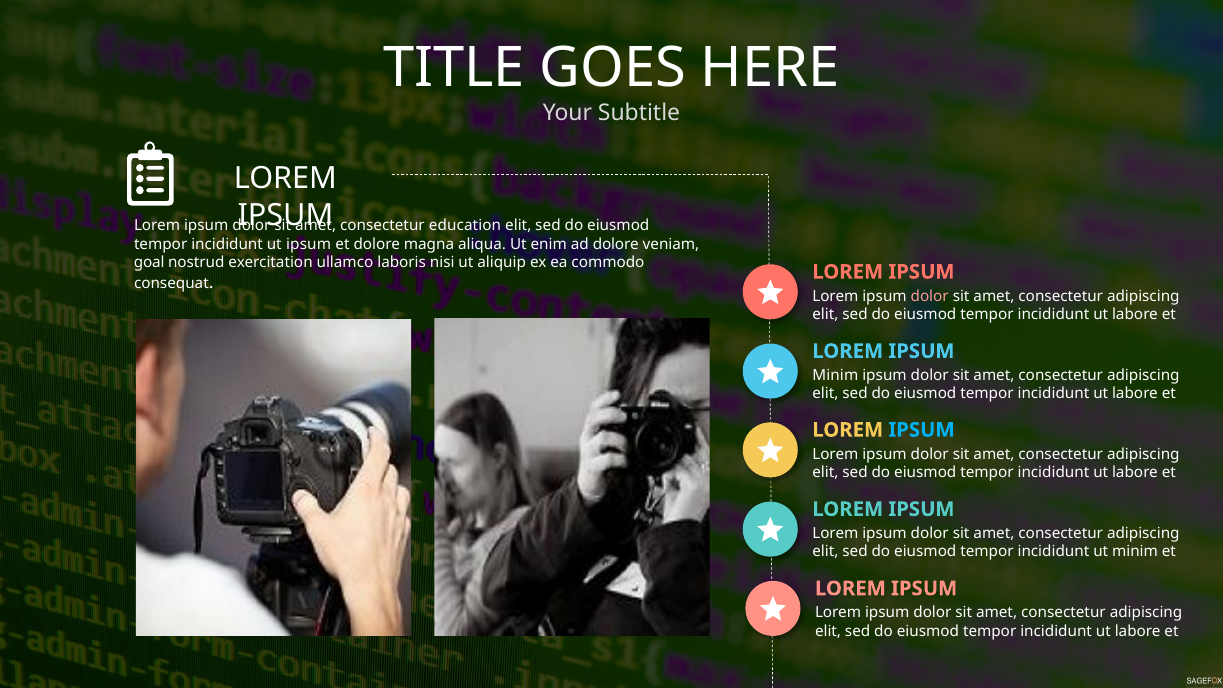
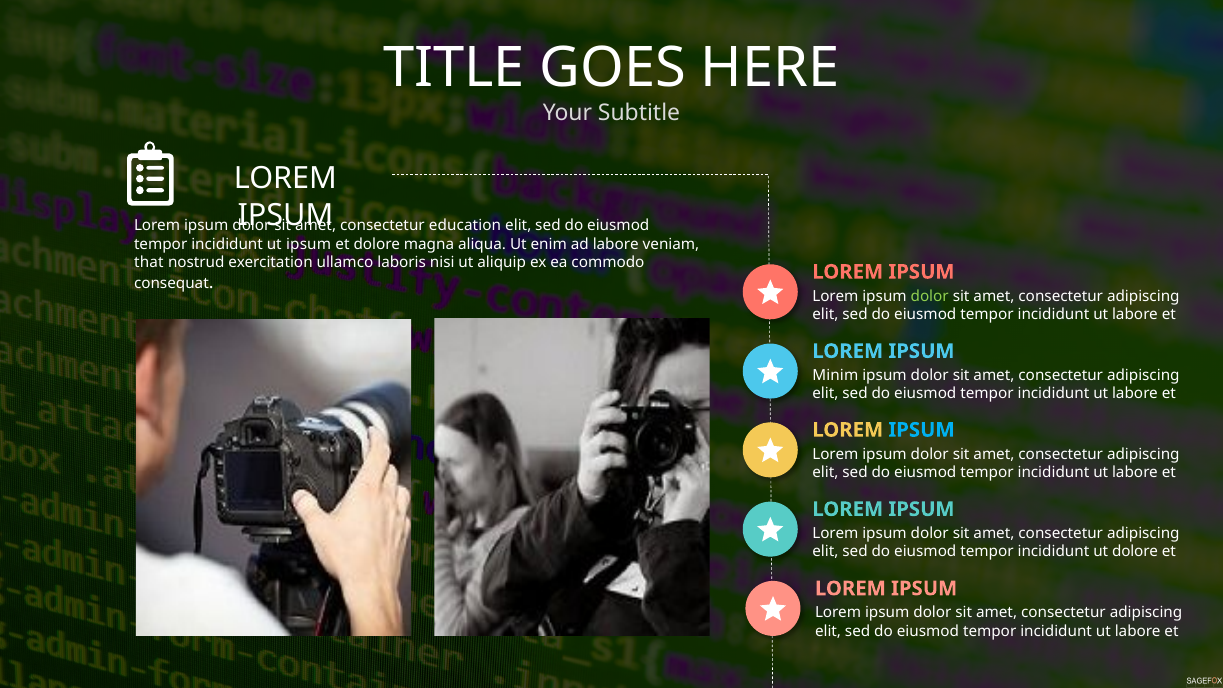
ad dolore: dolore -> labore
goal: goal -> that
dolor at (930, 296) colour: pink -> light green
ut minim: minim -> dolore
